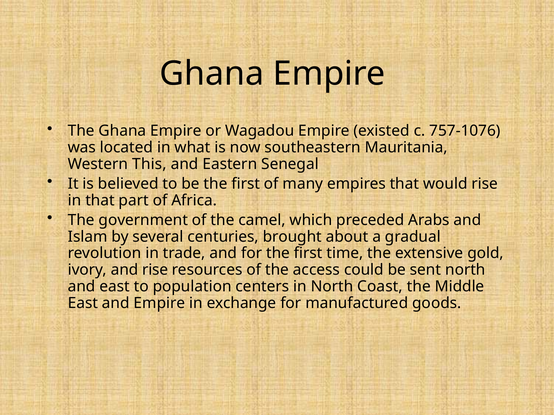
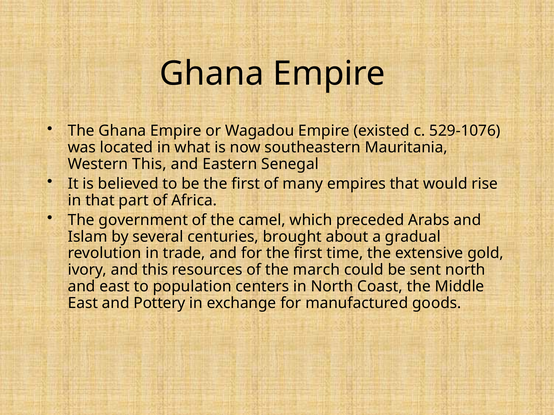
757-1076: 757-1076 -> 529-1076
and rise: rise -> this
access: access -> march
and Empire: Empire -> Pottery
